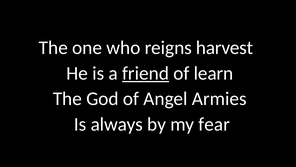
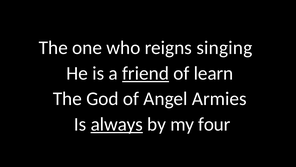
harvest: harvest -> singing
always underline: none -> present
fear: fear -> four
